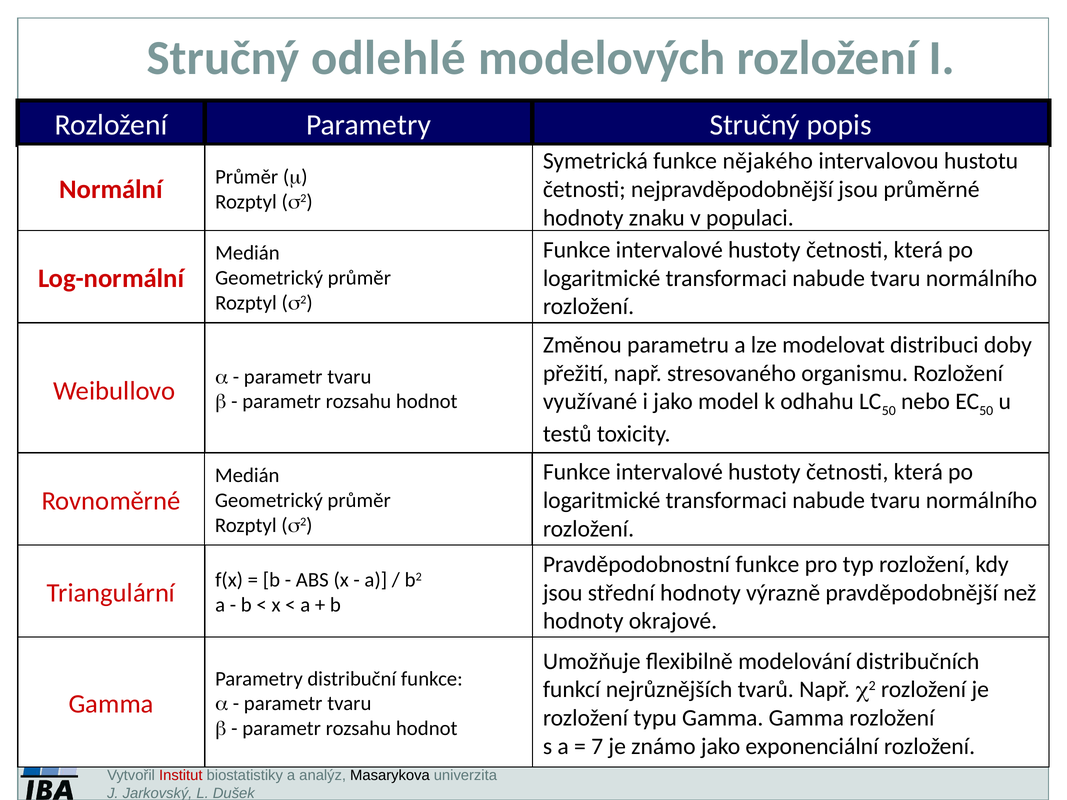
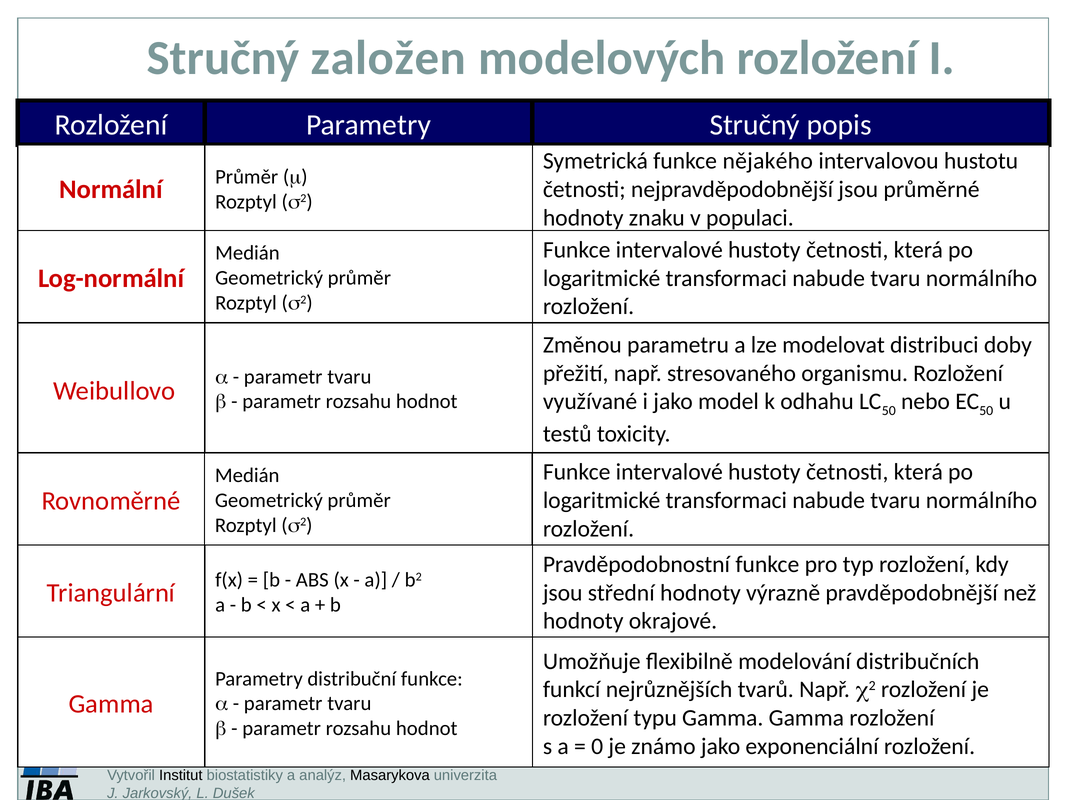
odlehlé: odlehlé -> založen
7: 7 -> 0
Institut colour: red -> black
